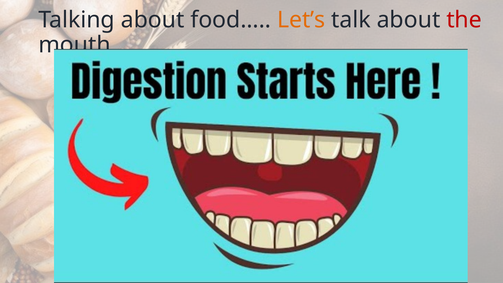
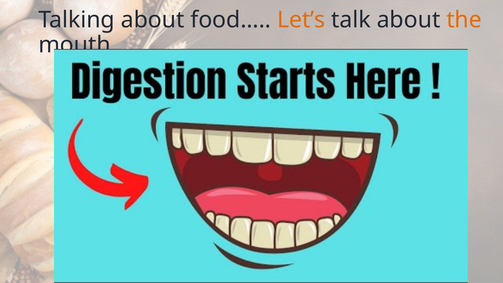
the colour: red -> orange
